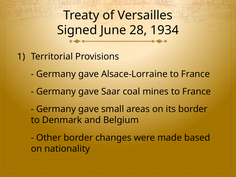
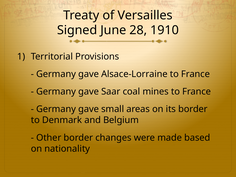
1934: 1934 -> 1910
